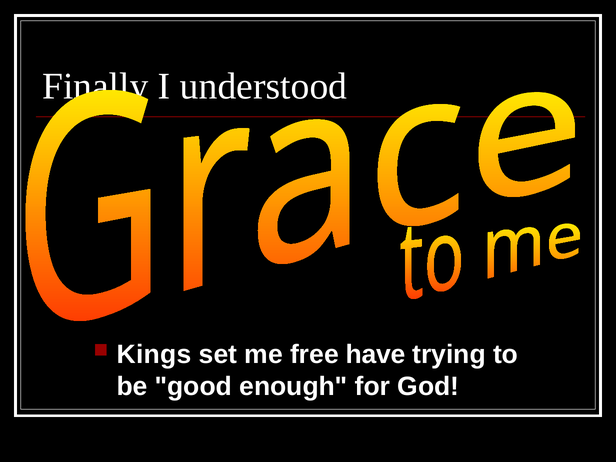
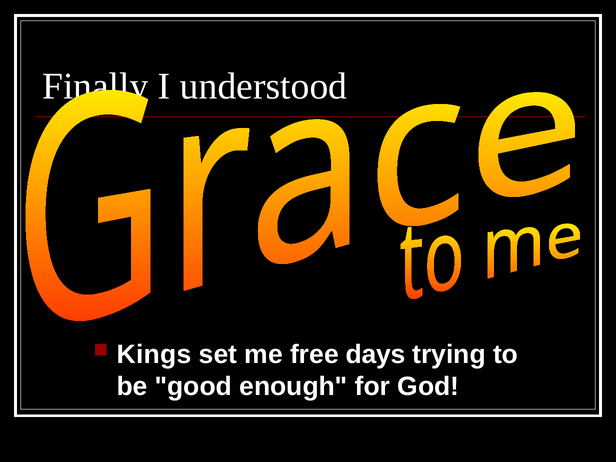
have: have -> days
